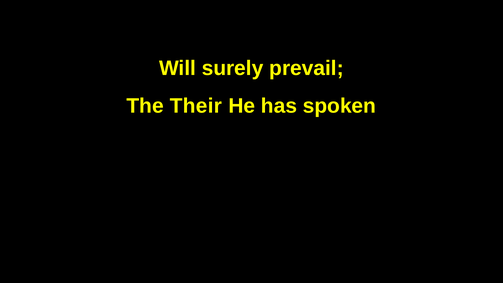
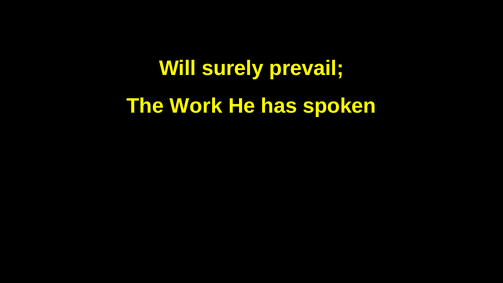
Their: Their -> Work
